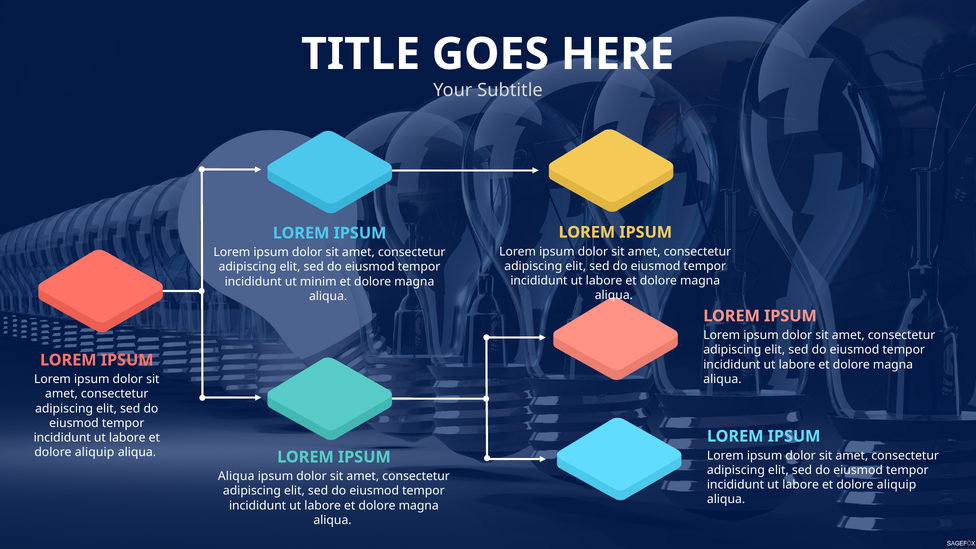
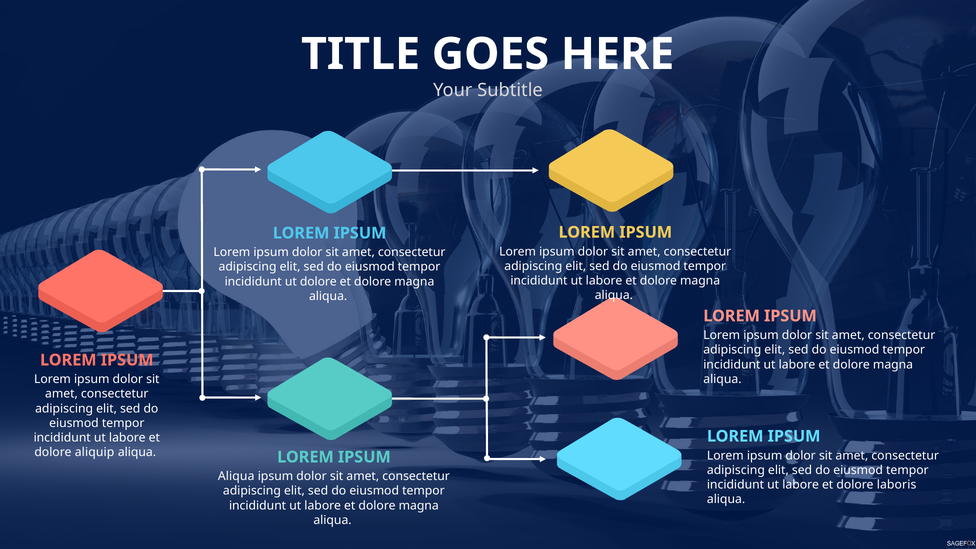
ut minim: minim -> dolore
aliquip at (897, 485): aliquip -> laboris
